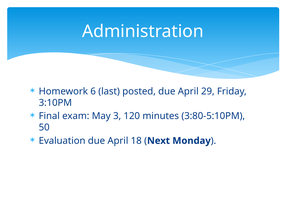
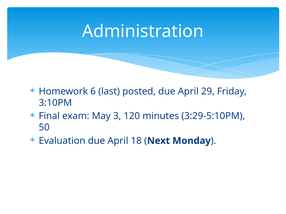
3:80-5:10PM: 3:80-5:10PM -> 3:29-5:10PM
